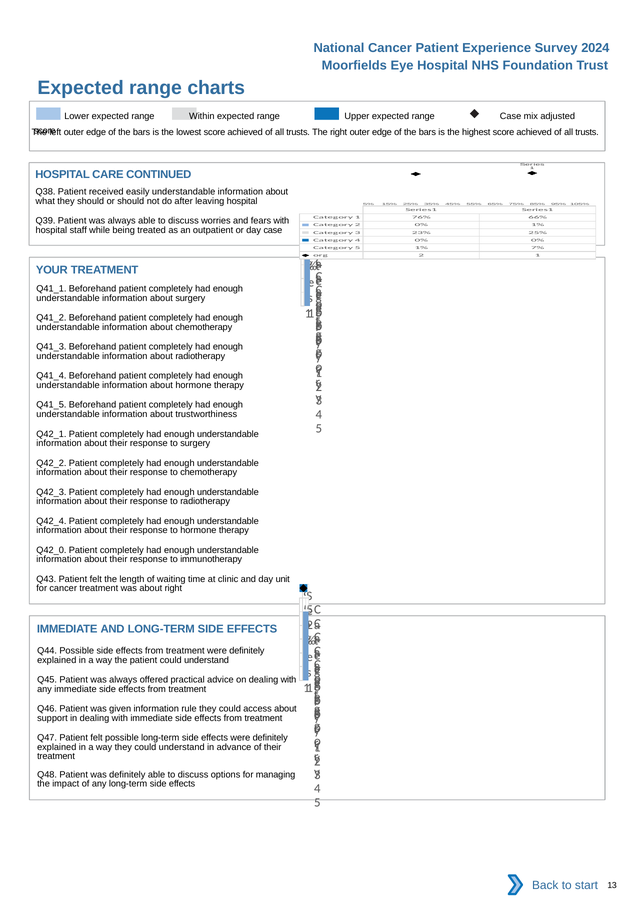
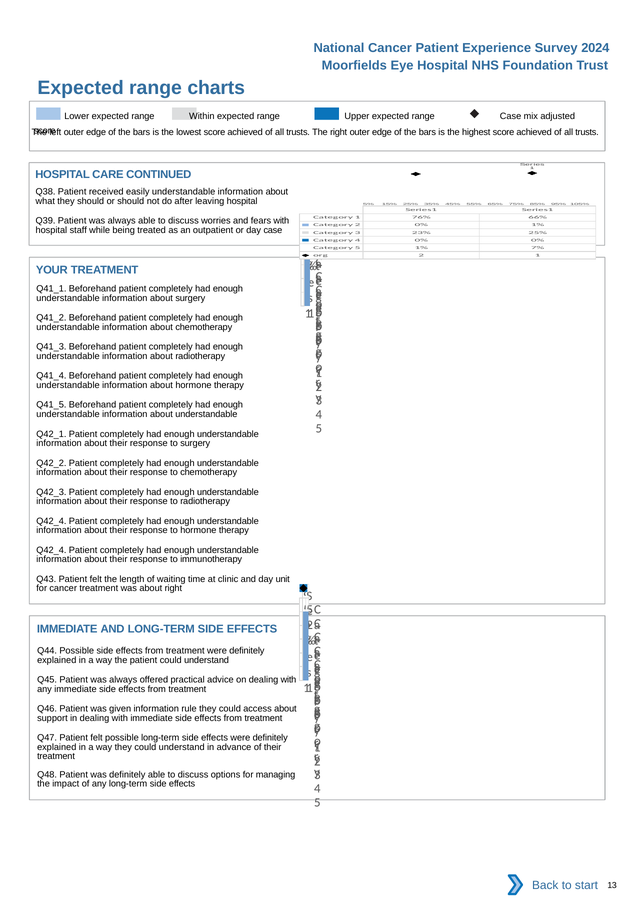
about trustworthiness: trustworthiness -> understandable
Q42_0 at (51, 550): Q42_0 -> Q42_4
